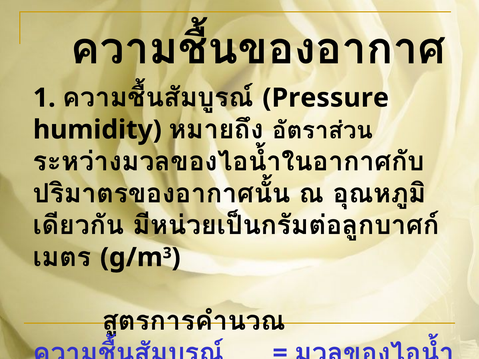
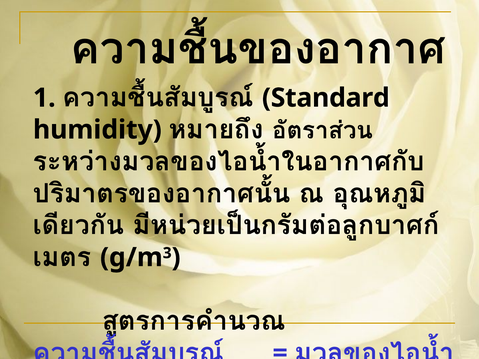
Pressure: Pressure -> Standard
